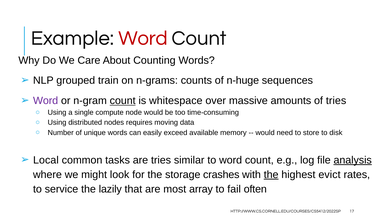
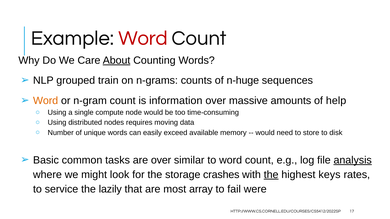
About underline: none -> present
Word at (46, 101) colour: purple -> orange
count at (123, 101) underline: present -> none
whitespace: whitespace -> information
of tries: tries -> help
Local: Local -> Basic
are tries: tries -> over
evict: evict -> keys
often: often -> were
